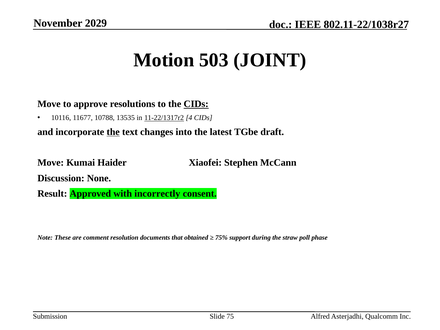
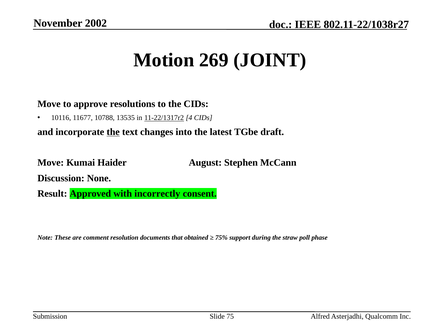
2029: 2029 -> 2002
503: 503 -> 269
CIDs at (196, 104) underline: present -> none
Xiaofei: Xiaofei -> August
